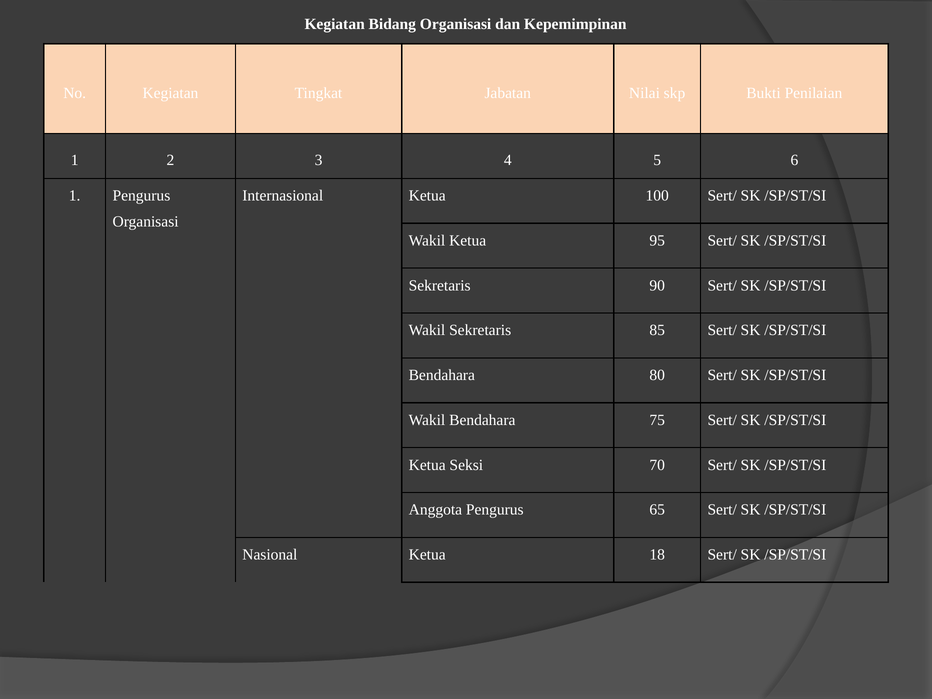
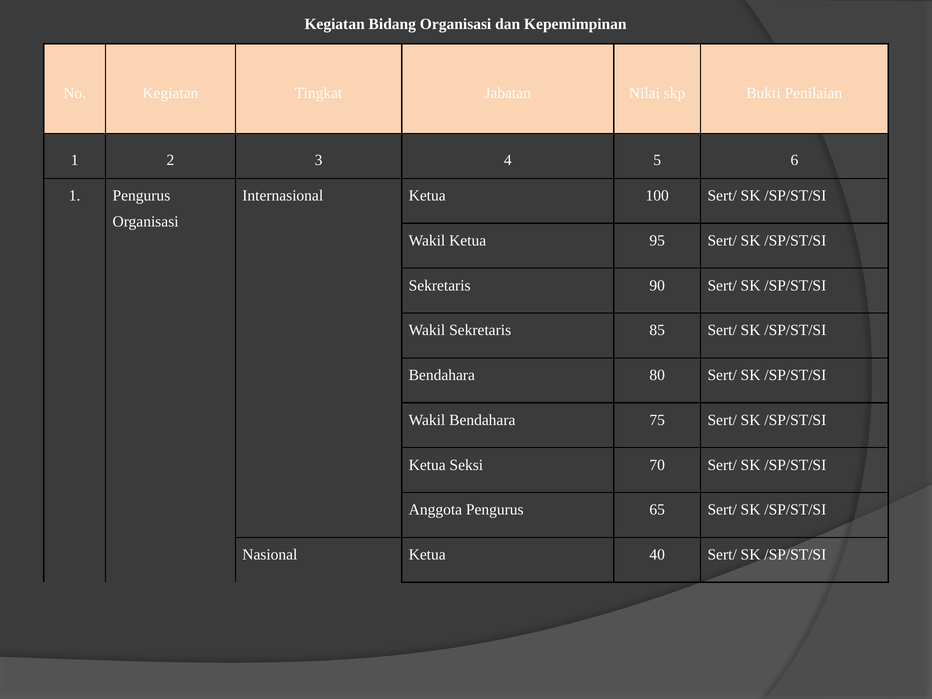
18: 18 -> 40
